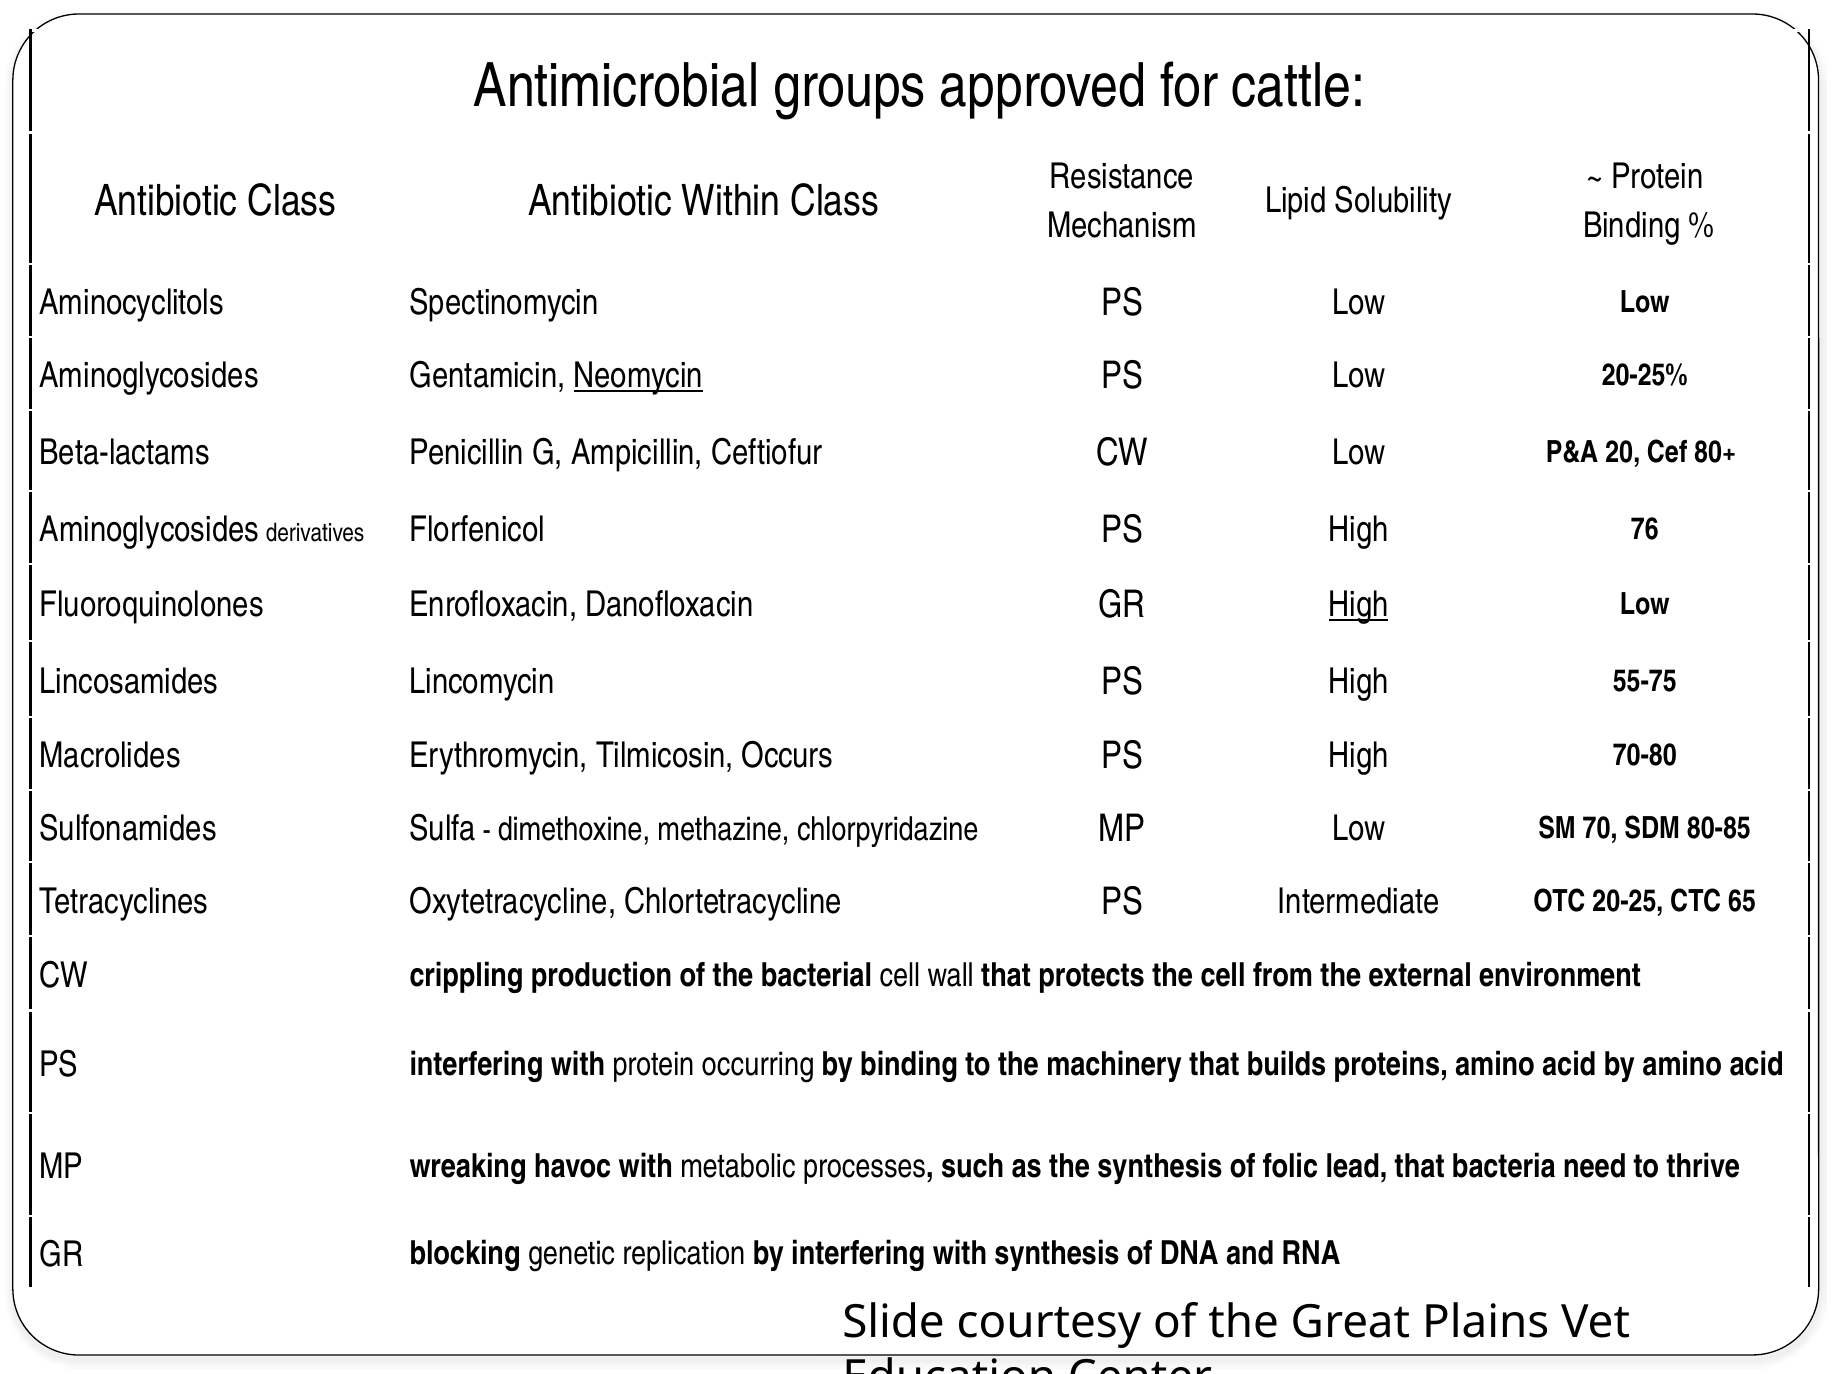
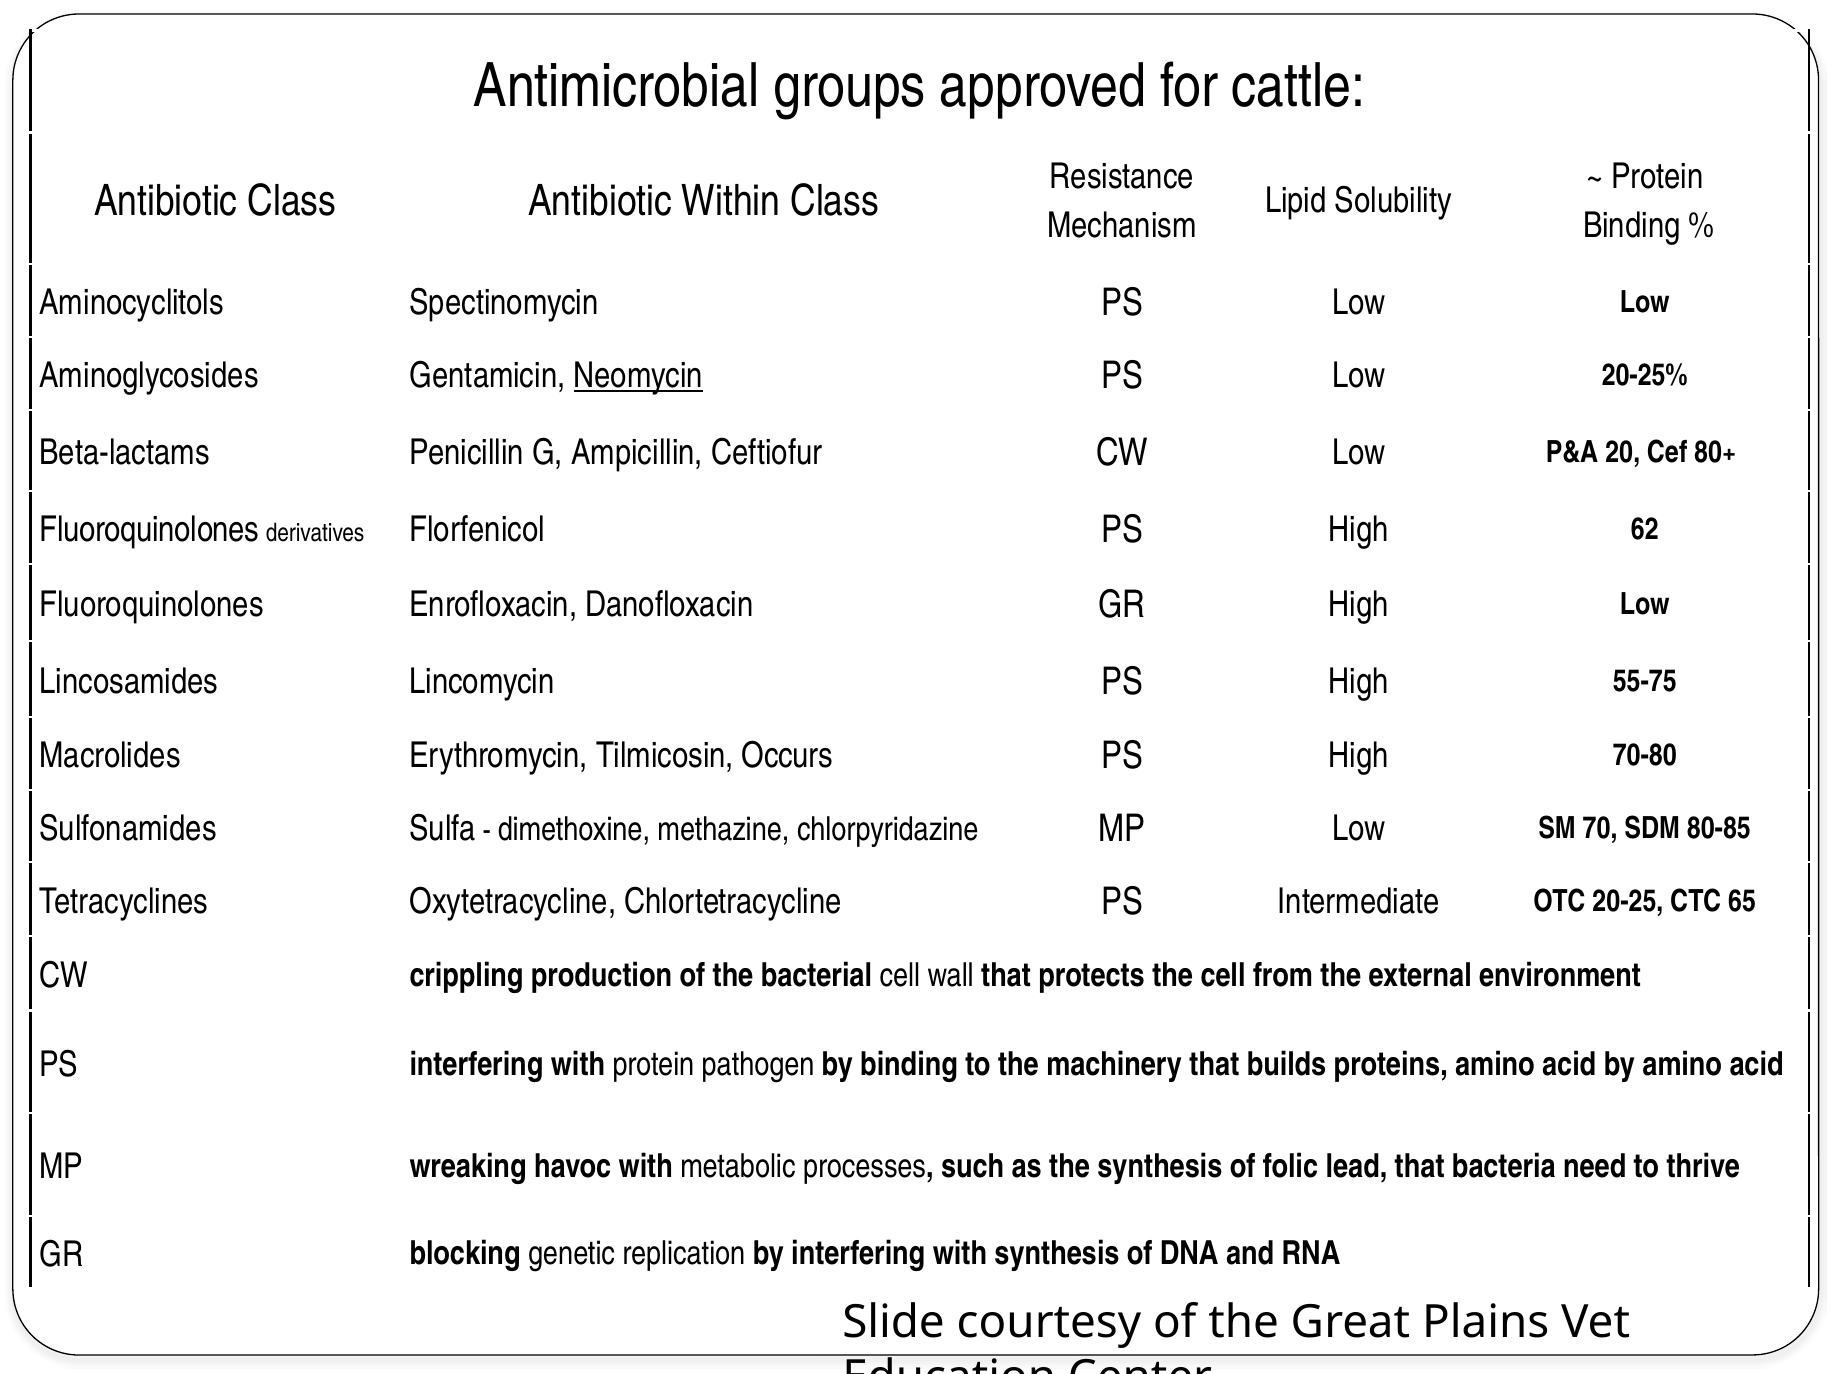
Aminoglycosides at (149, 530): Aminoglycosides -> Fluoroquinolones
76: 76 -> 62
High at (1359, 605) underline: present -> none
occurring: occurring -> pathogen
